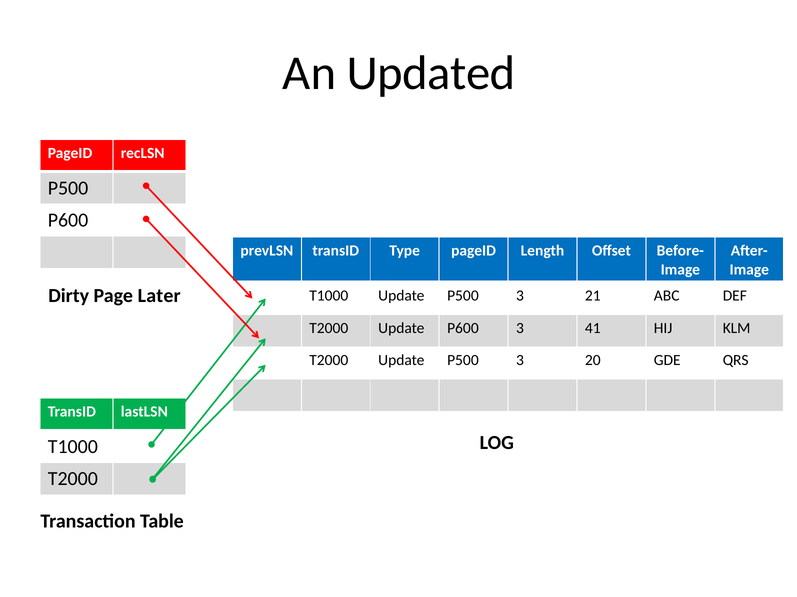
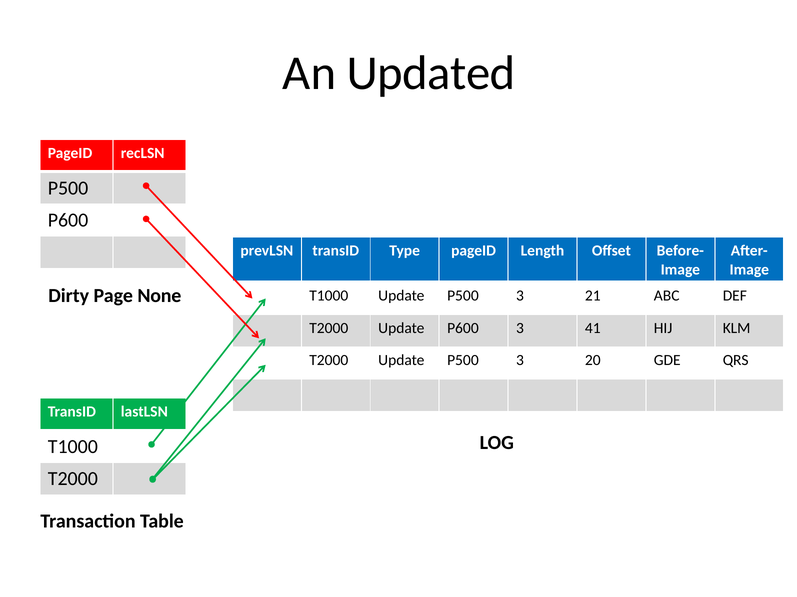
Later: Later -> None
